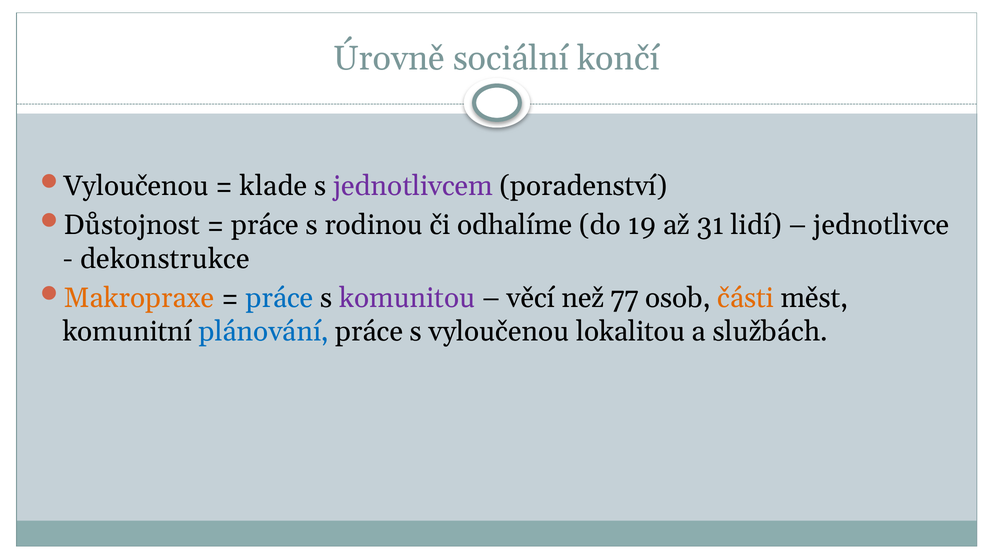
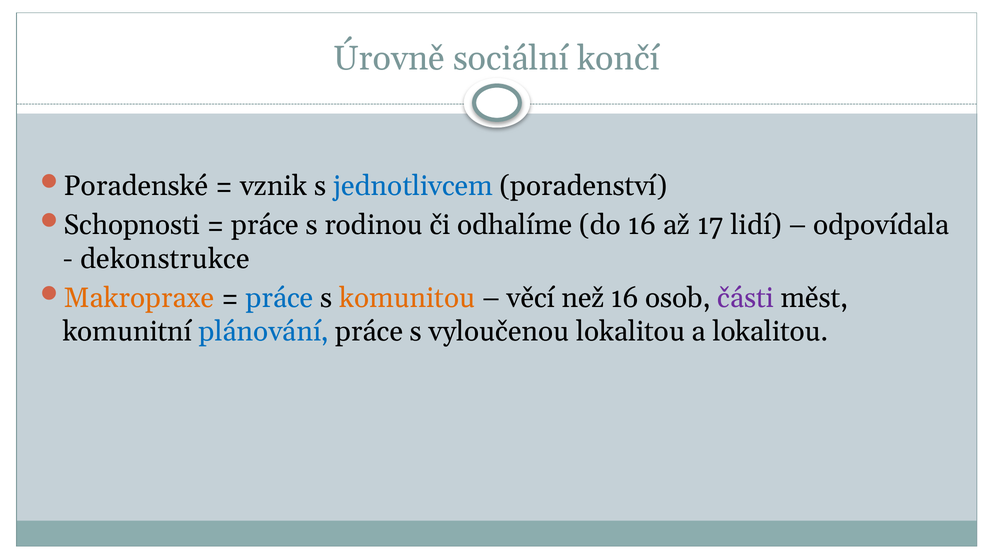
Vyloučenou at (136, 186): Vyloučenou -> Poradenské
klade: klade -> vznik
jednotlivcem colour: purple -> blue
Důstojnost: Důstojnost -> Schopnosti
do 19: 19 -> 16
31: 31 -> 17
jednotlivce: jednotlivce -> odpovídala
komunitou colour: purple -> orange
než 77: 77 -> 16
části colour: orange -> purple
a službách: službách -> lokalitou
